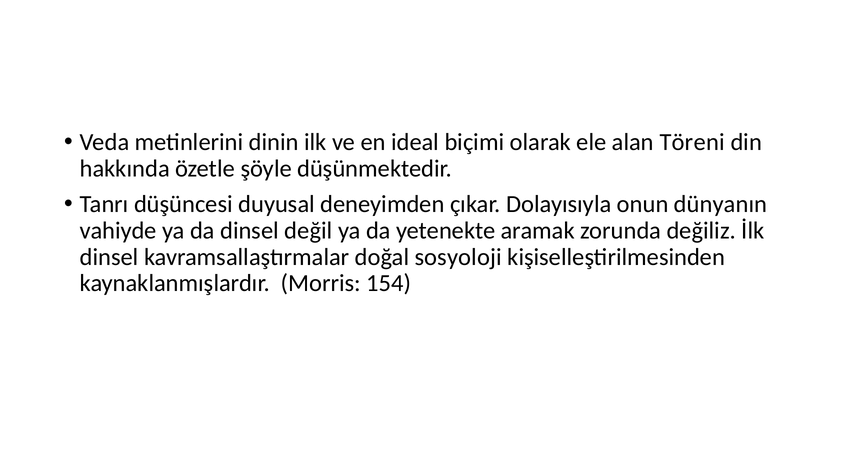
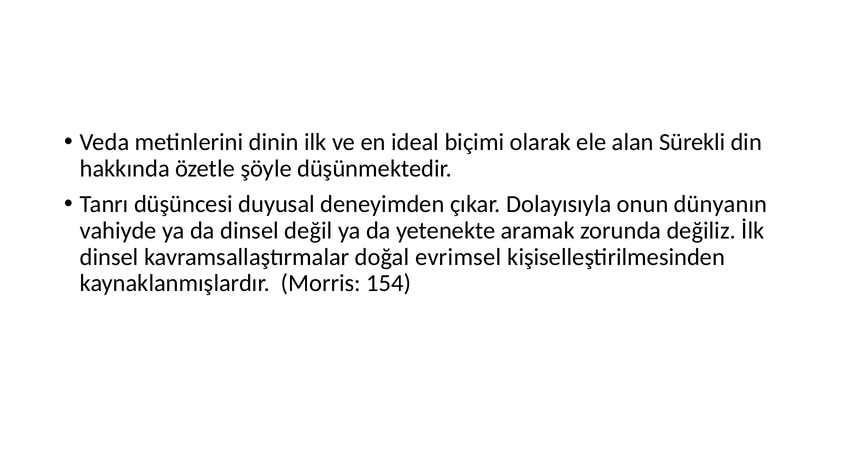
Töreni: Töreni -> Sürekli
sosyoloji: sosyoloji -> evrimsel
